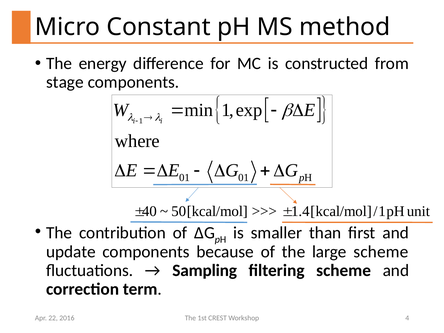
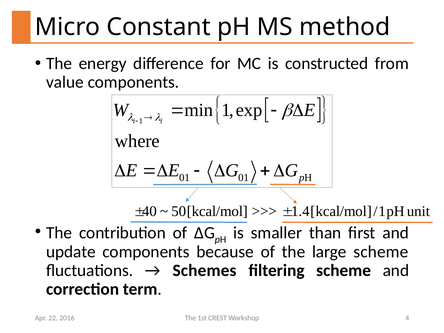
stage: stage -> value
Sampling: Sampling -> Schemes
